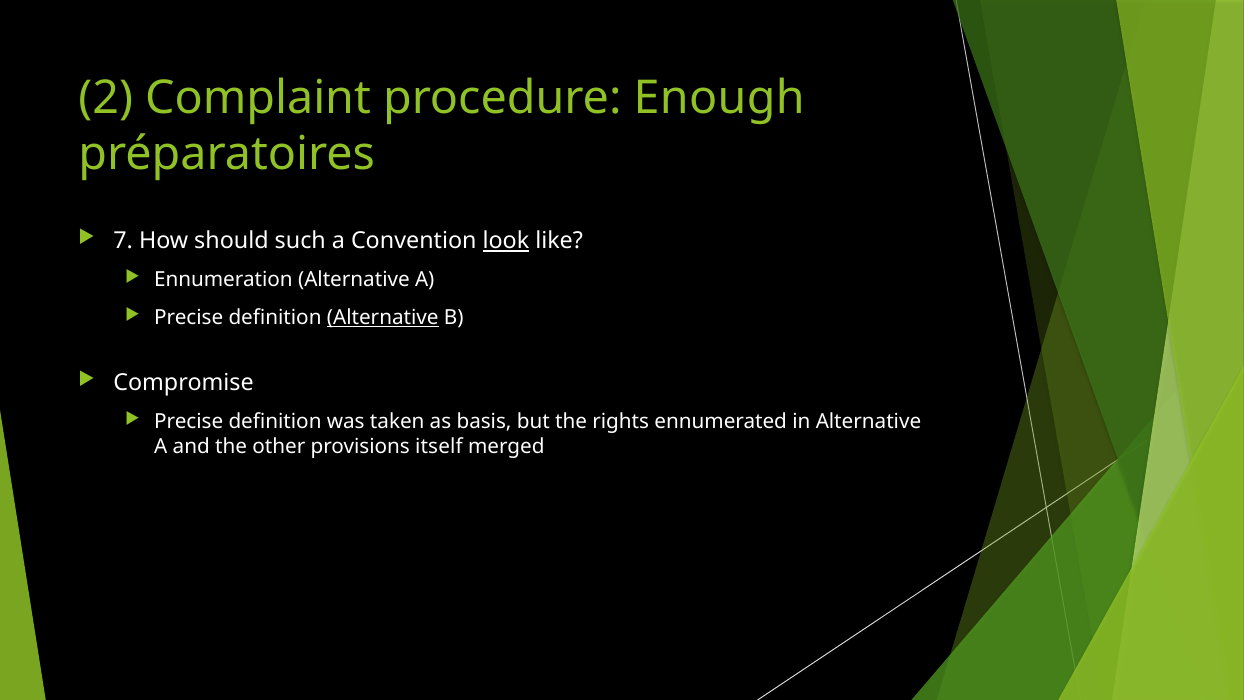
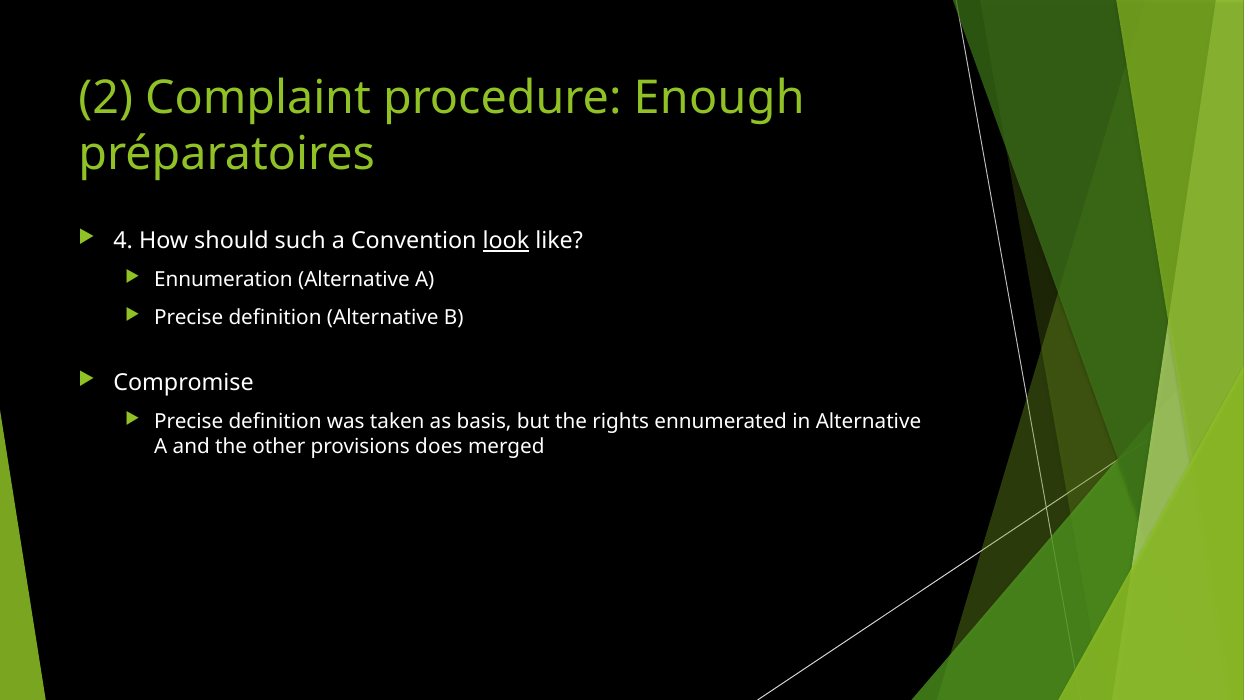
7: 7 -> 4
Alternative at (383, 318) underline: present -> none
itself: itself -> does
